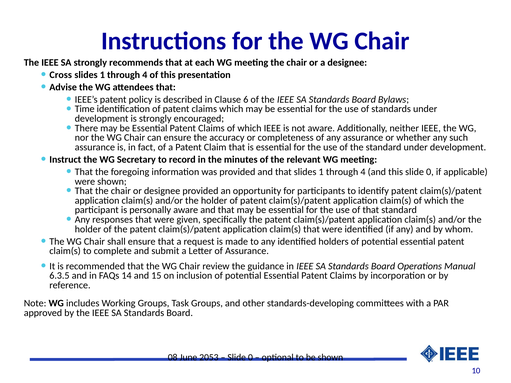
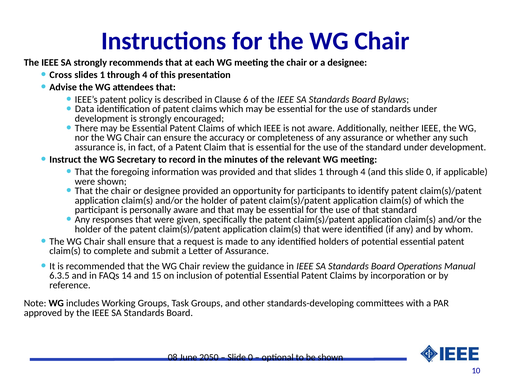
Time: Time -> Data
2053: 2053 -> 2050
